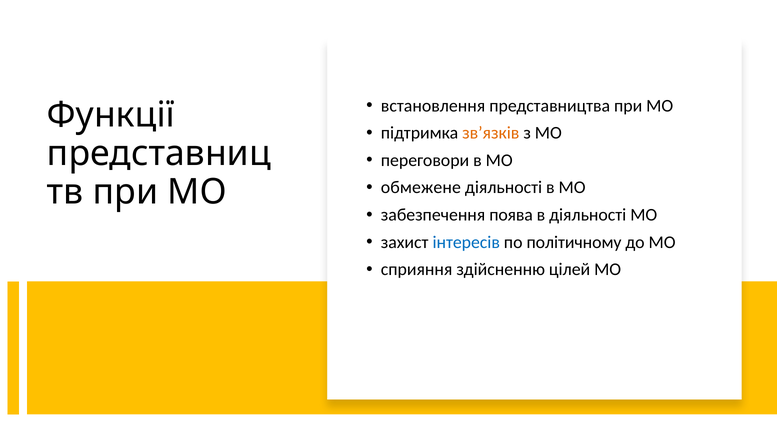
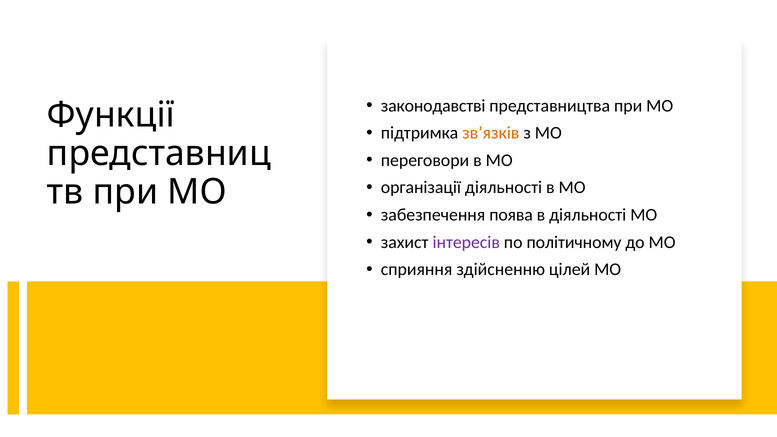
встановлення: встановлення -> законодавстві
обмежене: обмежене -> організації
інтересів colour: blue -> purple
